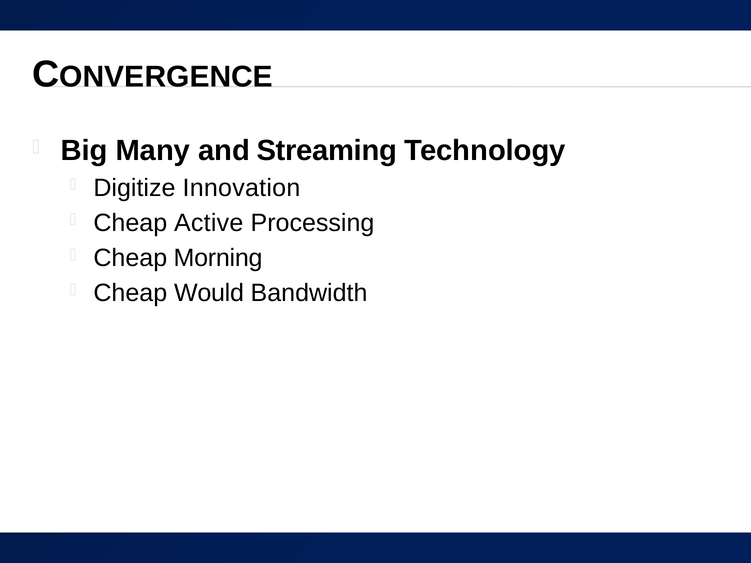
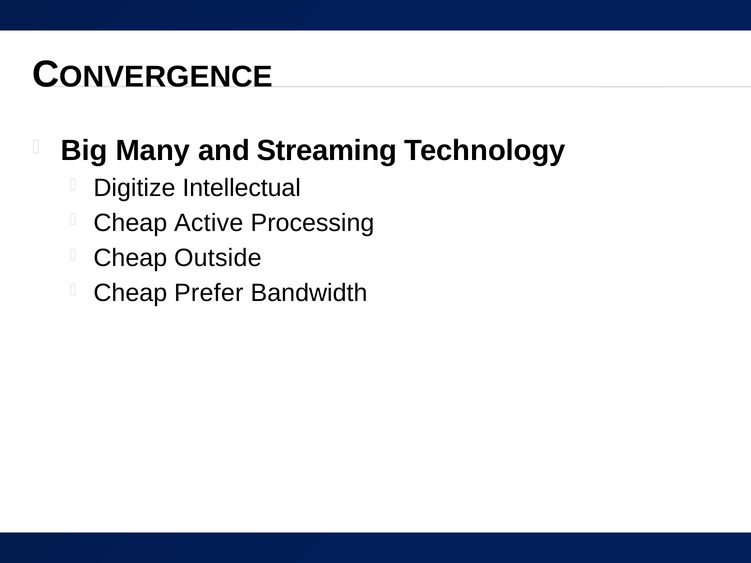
Innovation: Innovation -> Intellectual
Morning: Morning -> Outside
Would: Would -> Prefer
